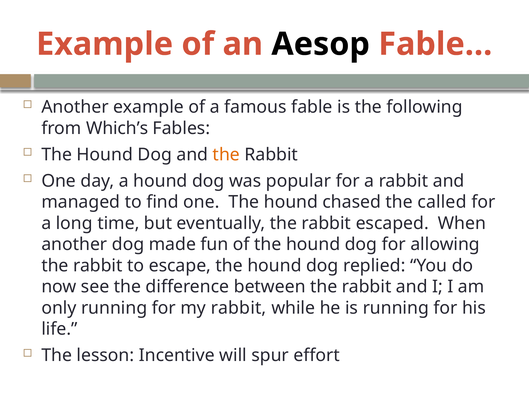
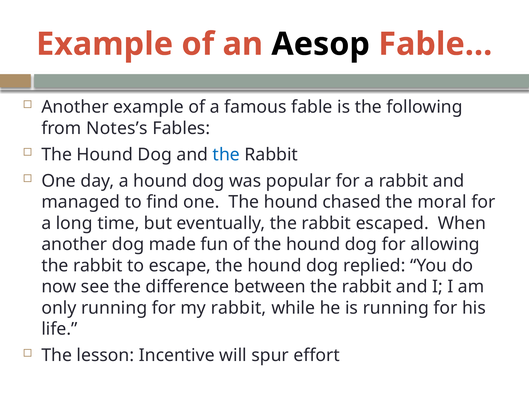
Which’s: Which’s -> Notes’s
the at (226, 154) colour: orange -> blue
called: called -> moral
